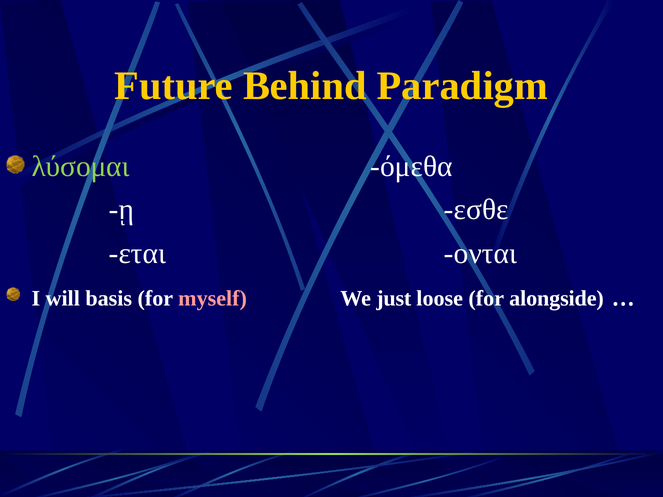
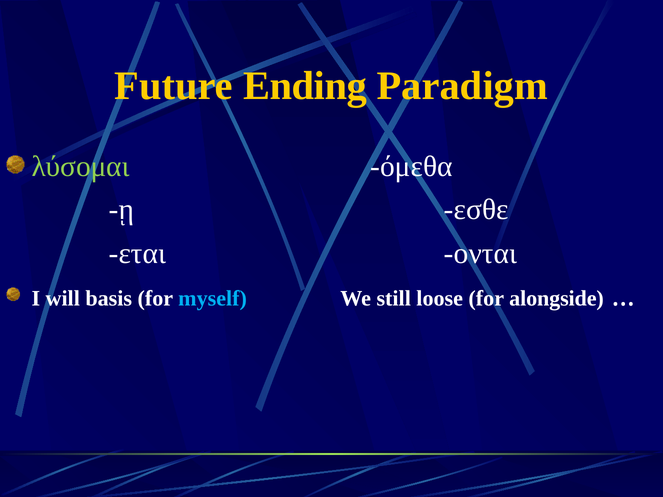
Behind: Behind -> Ending
myself colour: pink -> light blue
just: just -> still
